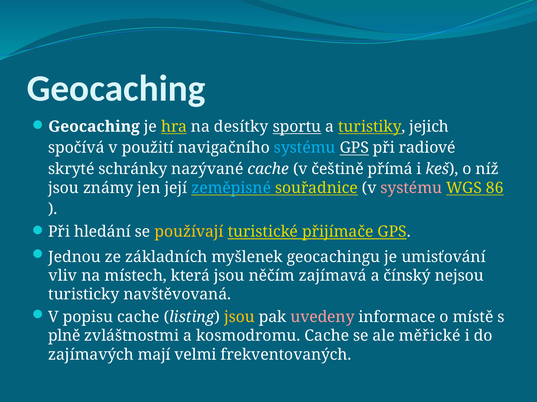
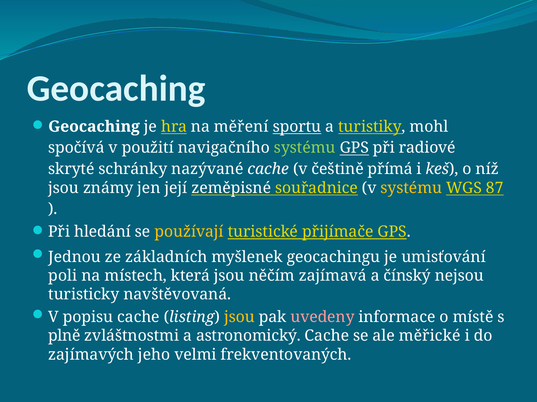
desítky: desítky -> měření
jejich: jejich -> mohl
systému at (305, 148) colour: light blue -> light green
zeměpisné colour: light blue -> white
systému at (411, 188) colour: pink -> yellow
86: 86 -> 87
vliv: vliv -> poli
kosmodromu: kosmodromu -> astronomický
mají: mají -> jeho
